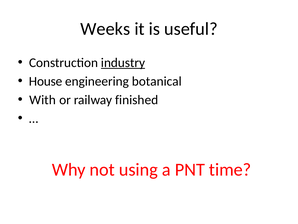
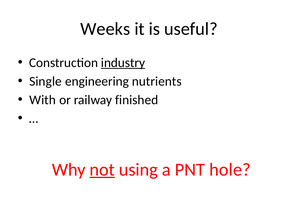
House: House -> Single
botanical: botanical -> nutrients
not underline: none -> present
time: time -> hole
